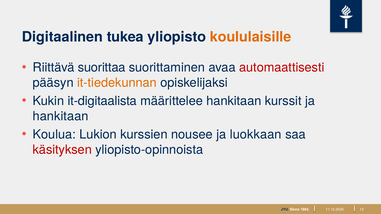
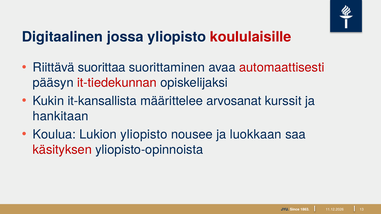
tukea: tukea -> jossa
koululaisille colour: orange -> red
it-tiedekunnan colour: orange -> red
it-digitaalista: it-digitaalista -> it-kansallista
määrittelee hankitaan: hankitaan -> arvosanat
Lukion kurssien: kurssien -> yliopisto
